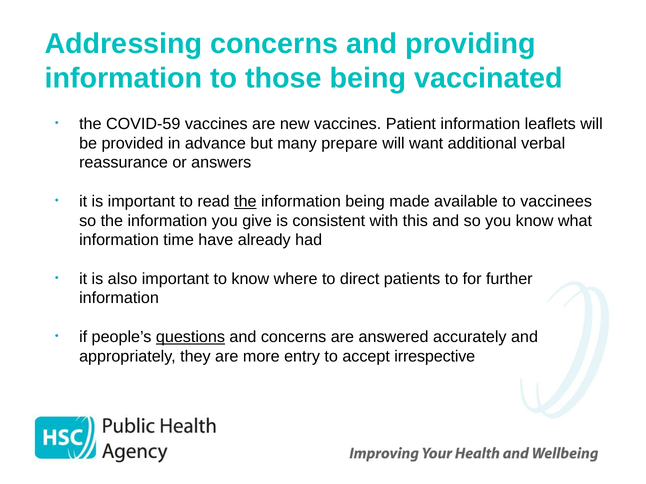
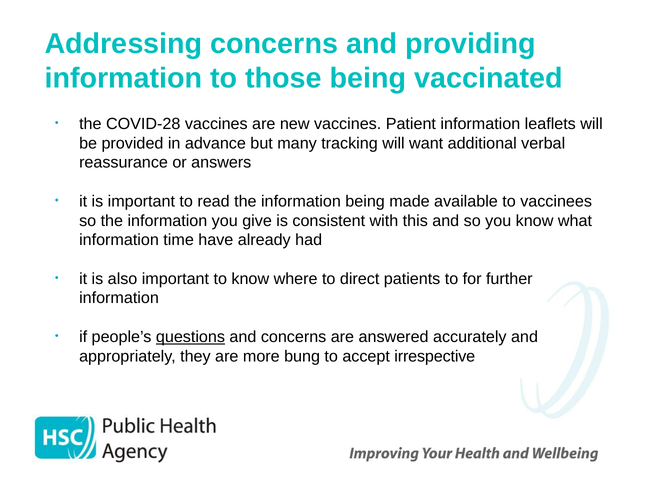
COVID-59: COVID-59 -> COVID-28
prepare: prepare -> tracking
the at (245, 202) underline: present -> none
entry: entry -> bung
